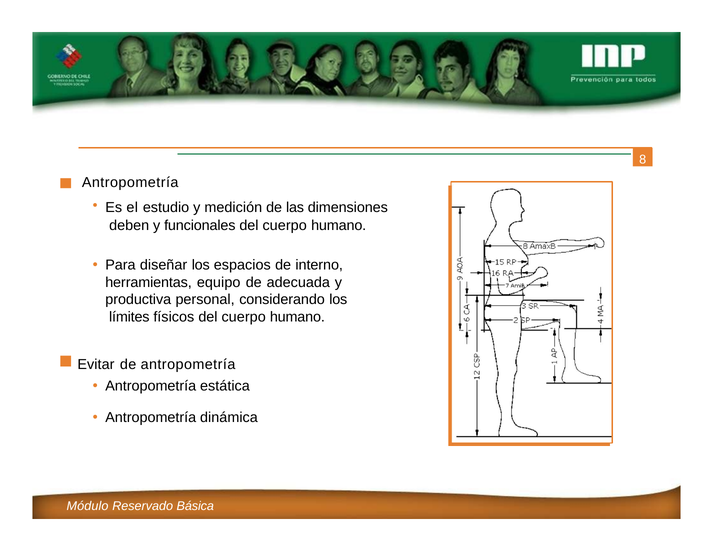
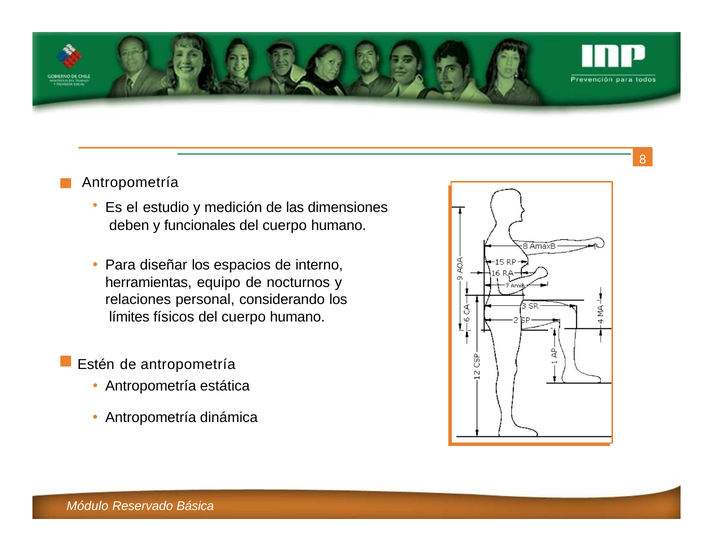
adecuada: adecuada -> nocturnos
productiva: productiva -> relaciones
Evitar: Evitar -> Estén
